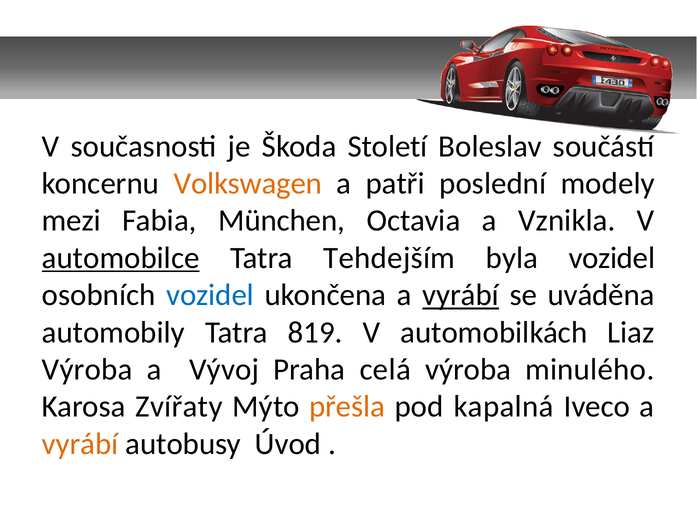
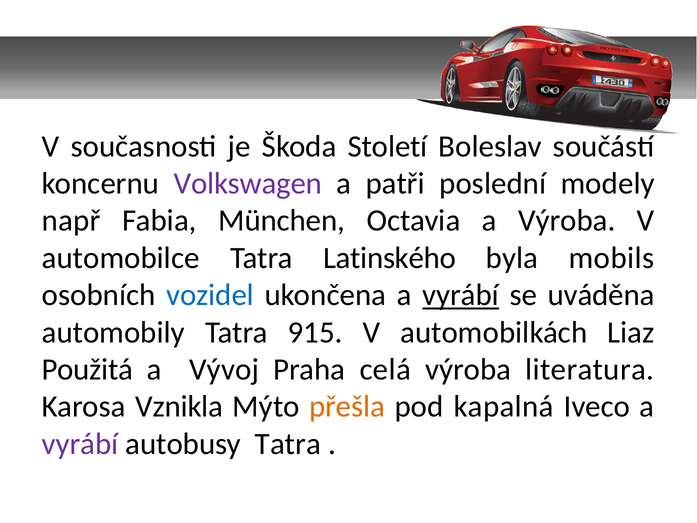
Volkswagen colour: orange -> purple
mezi: mezi -> např
a Vznikla: Vznikla -> Výroba
automobilce underline: present -> none
Tehdejším: Tehdejším -> Latinského
byla vozidel: vozidel -> mobils
819: 819 -> 915
Výroba at (87, 369): Výroba -> Použitá
minulého: minulého -> literatura
Zvířaty: Zvířaty -> Vznikla
vyrábí at (80, 444) colour: orange -> purple
autobusy Úvod: Úvod -> Tatra
